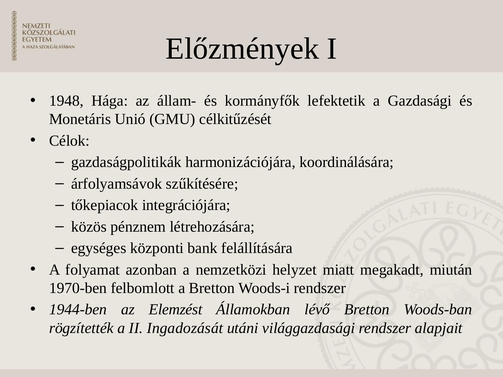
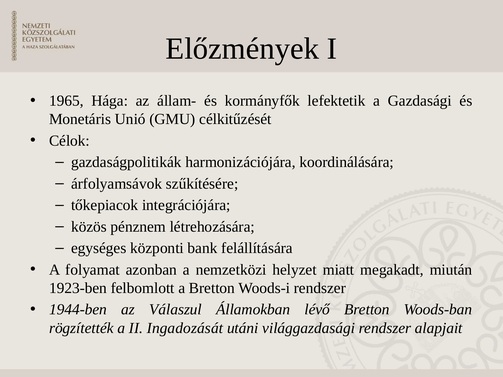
1948: 1948 -> 1965
1970-ben: 1970-ben -> 1923-ben
Elemzést: Elemzést -> Válaszul
